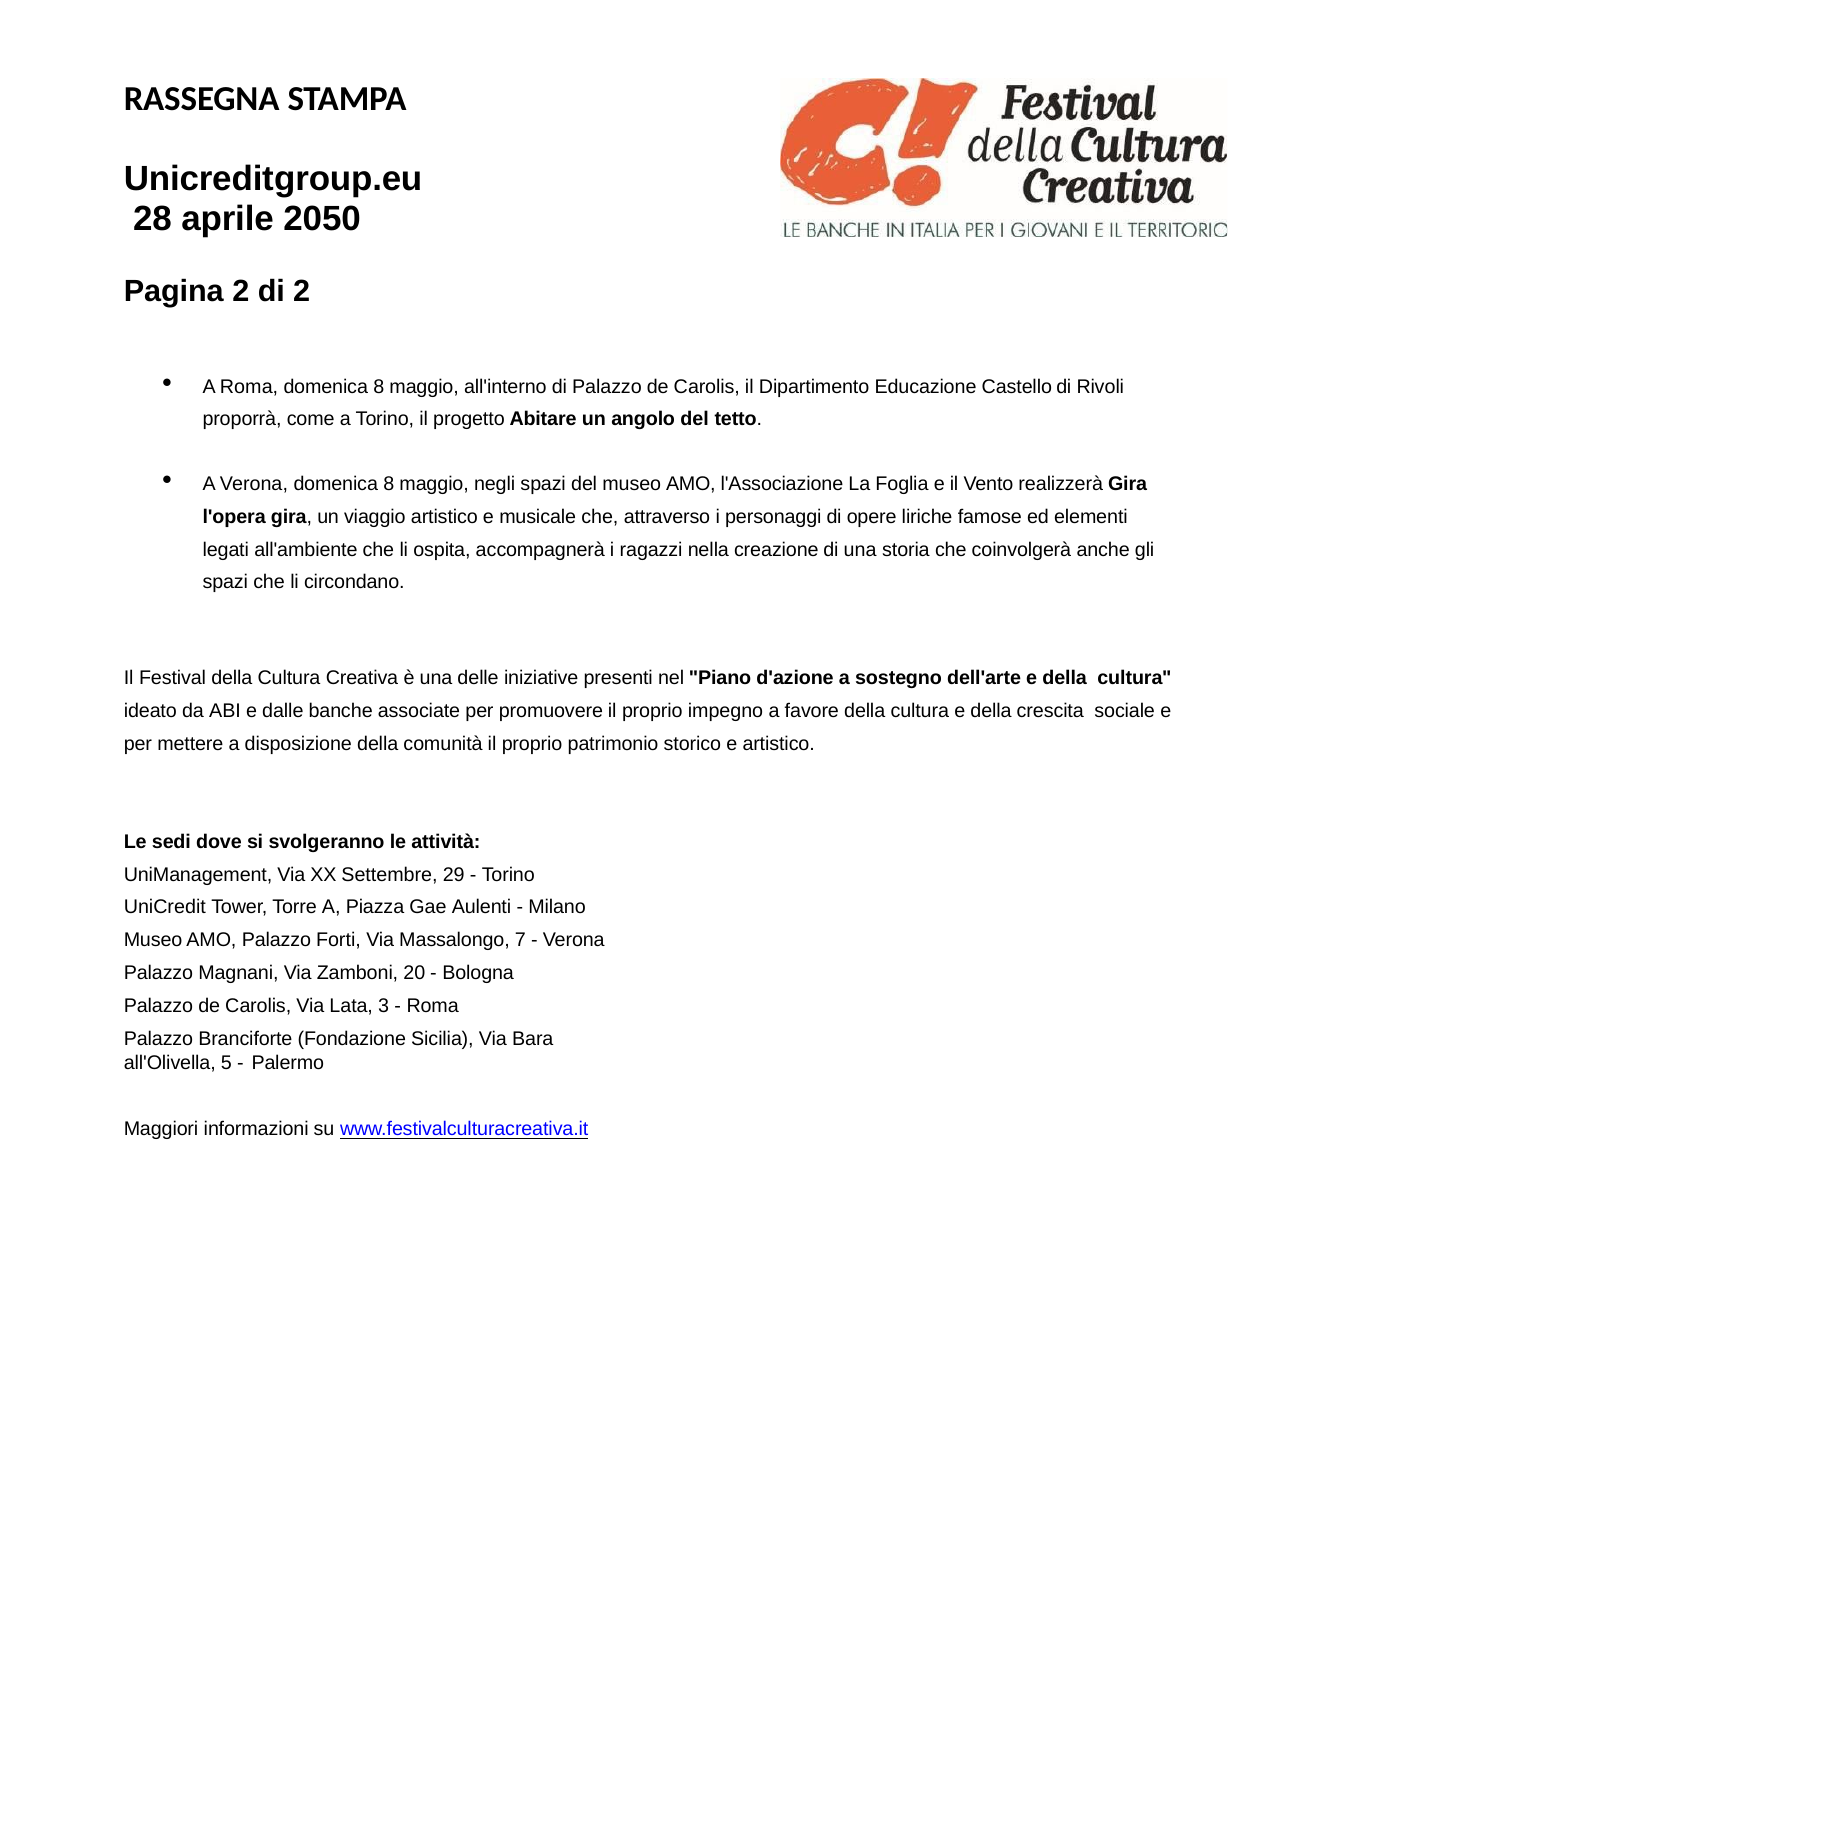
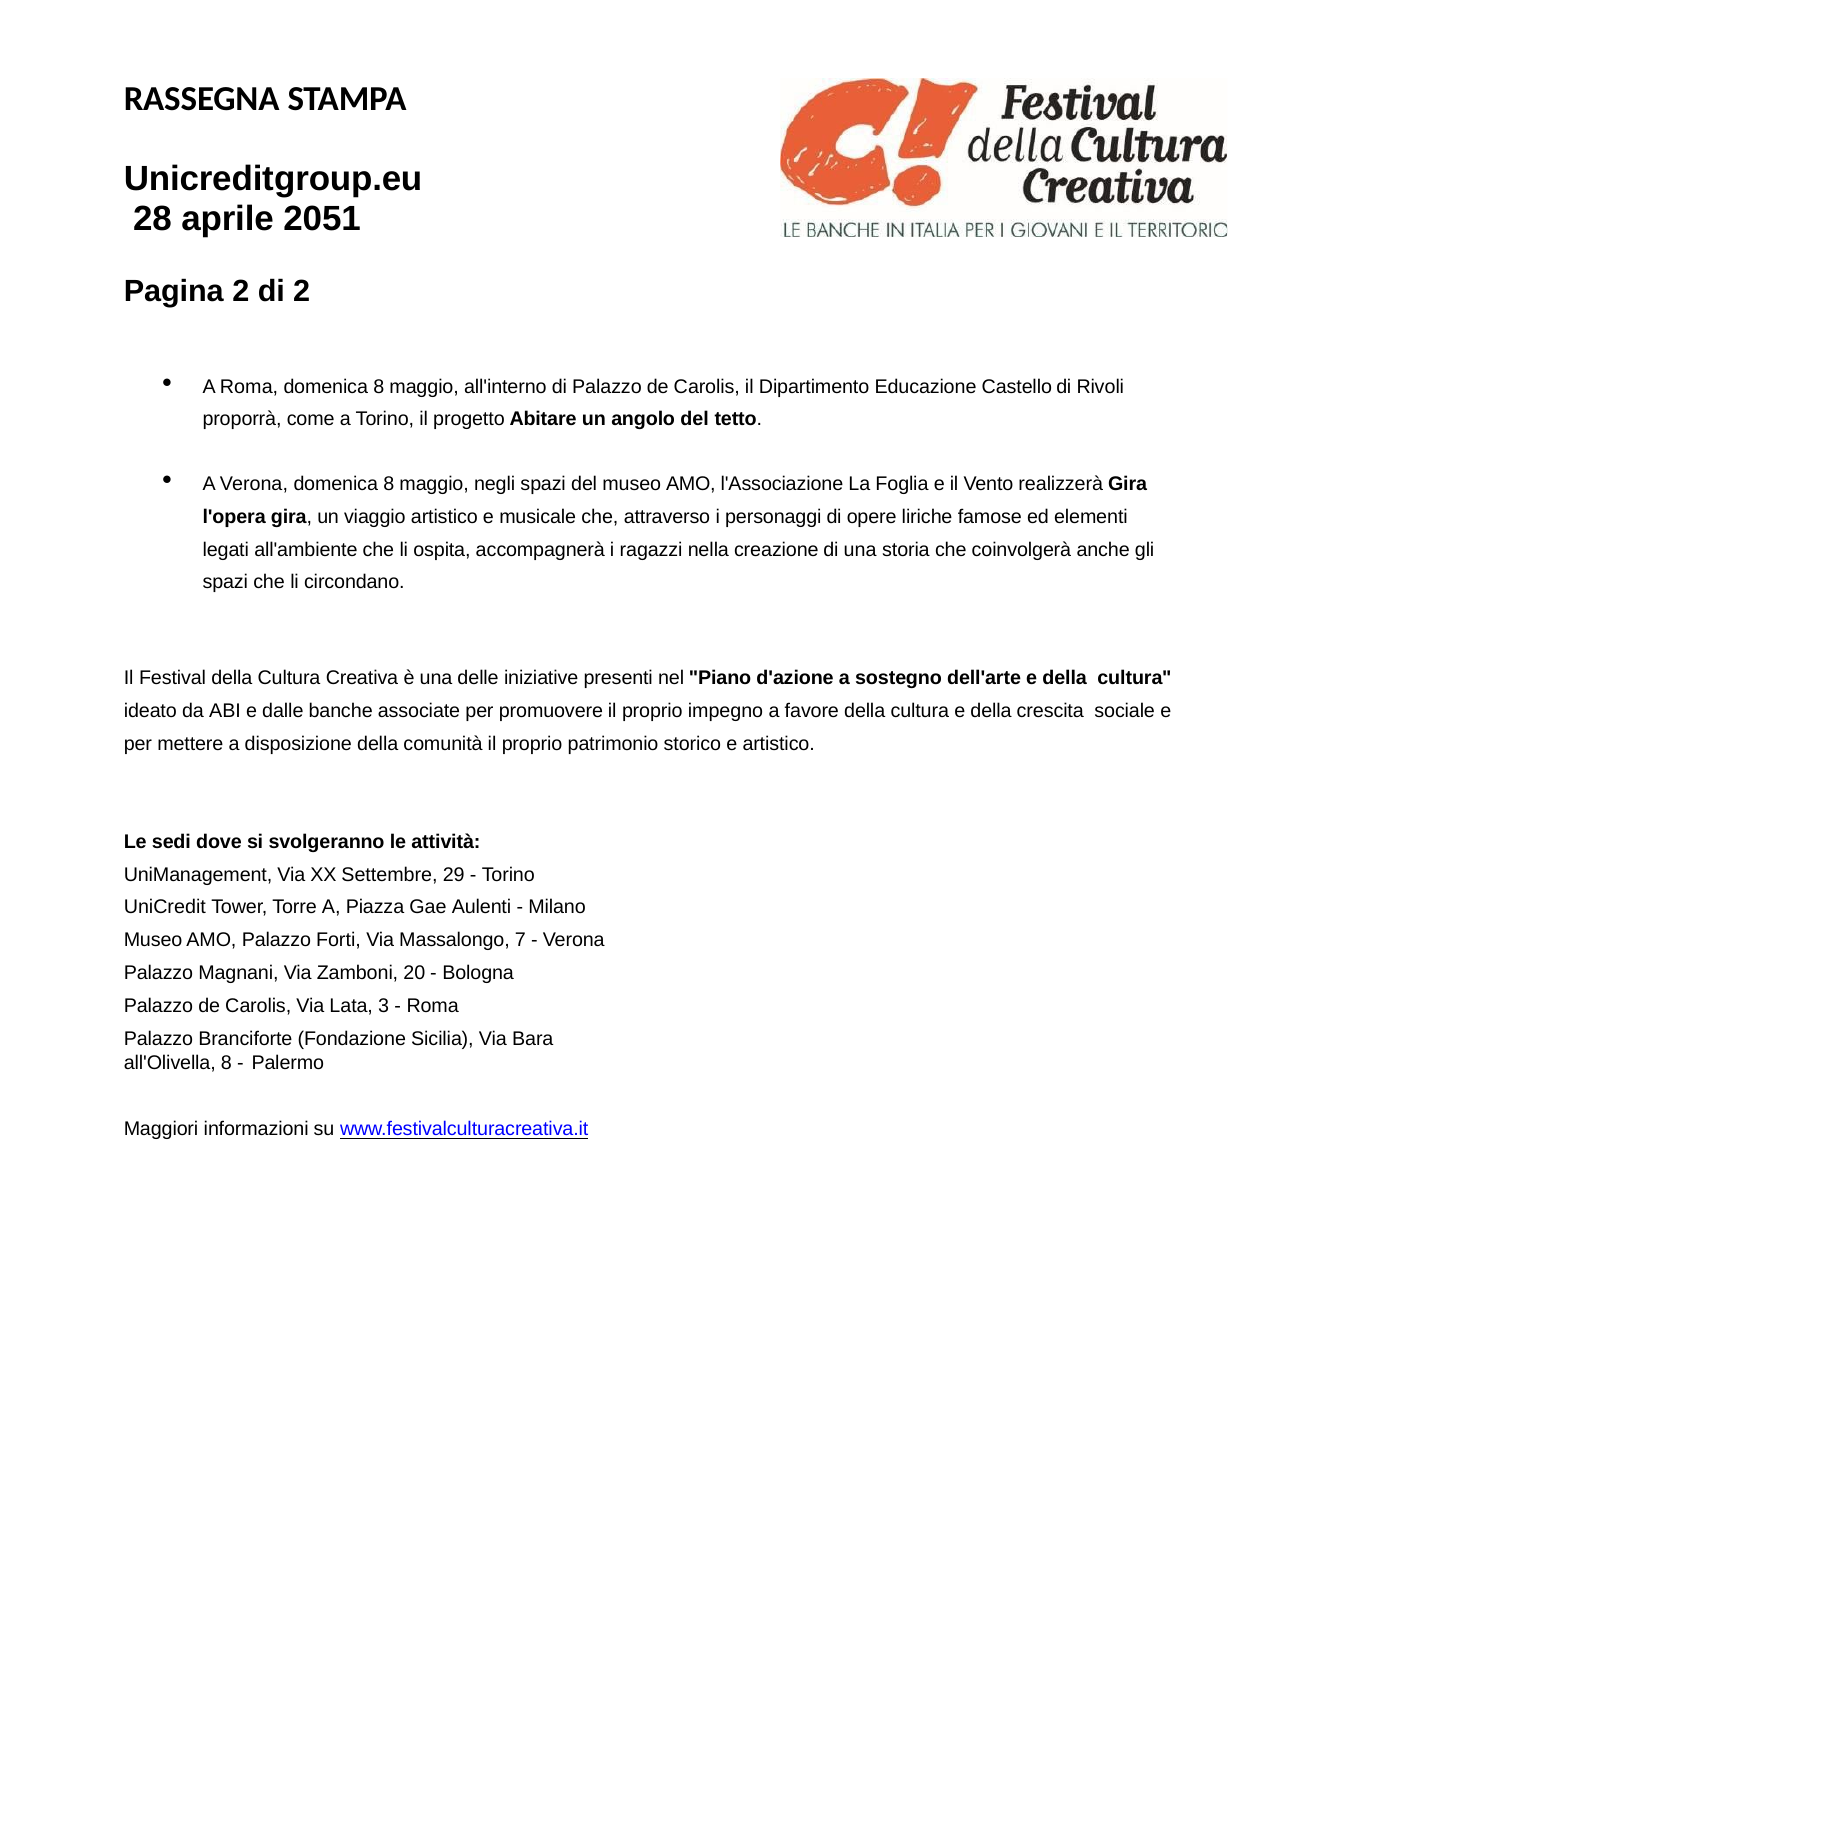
2050: 2050 -> 2051
all'Olivella 5: 5 -> 8
